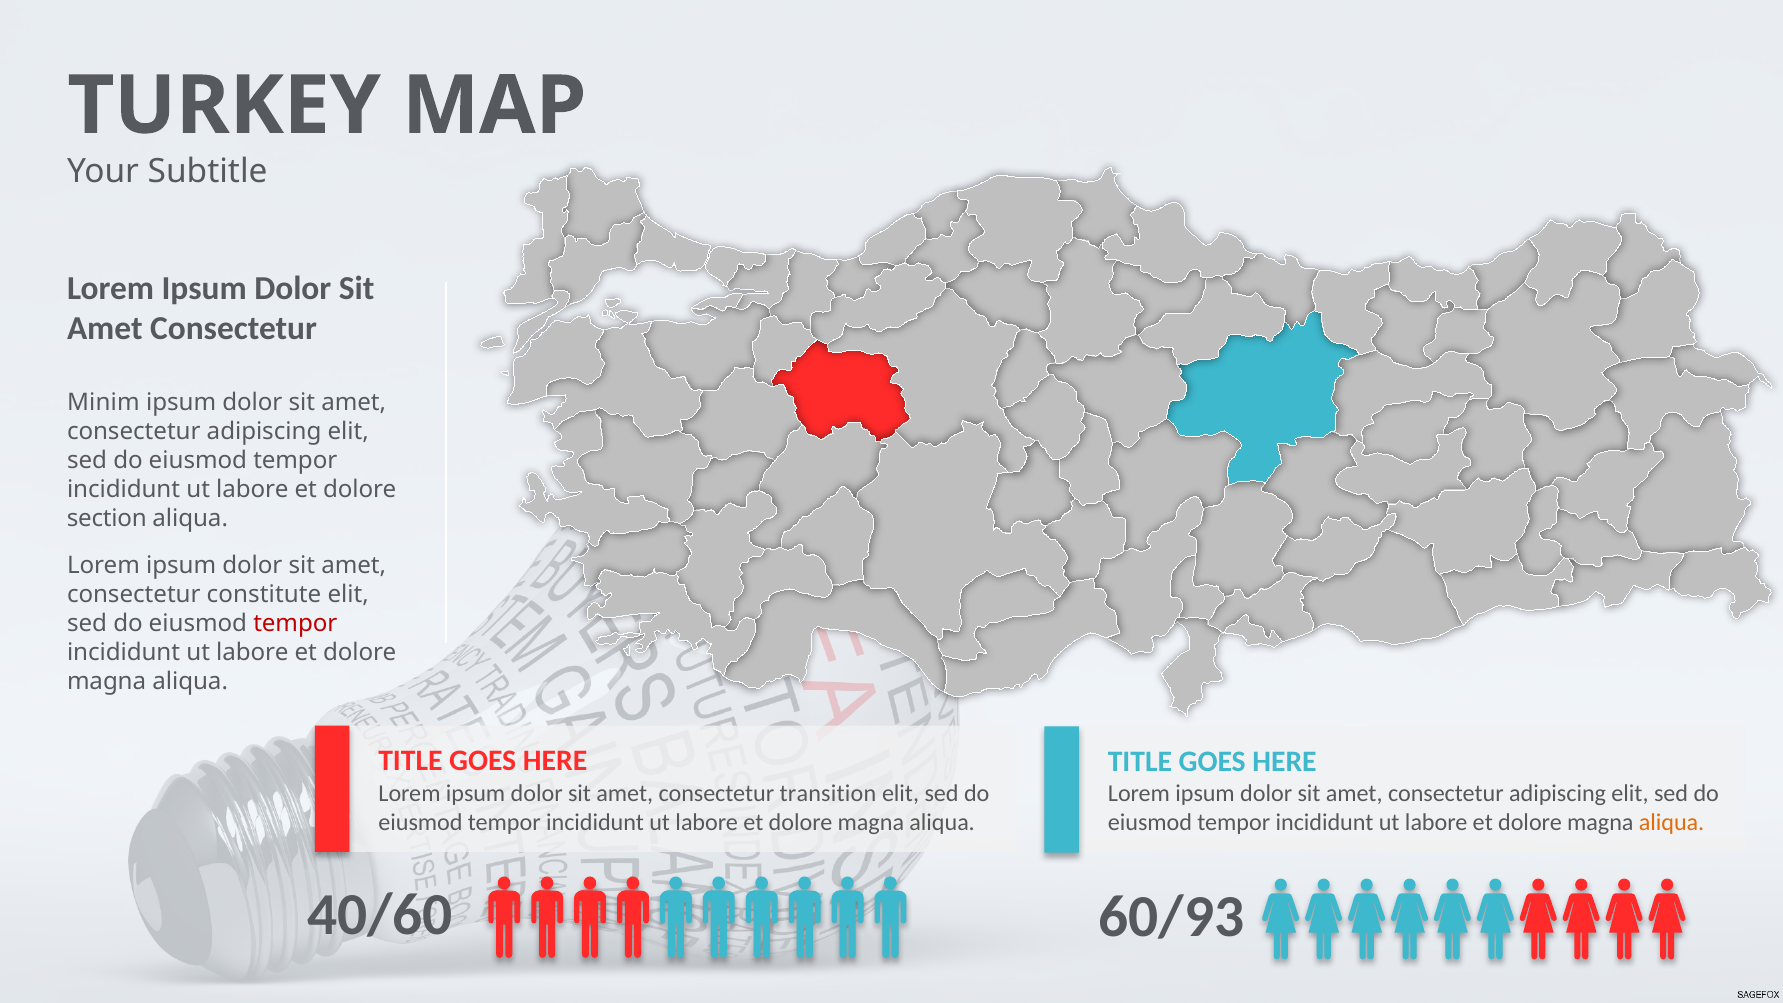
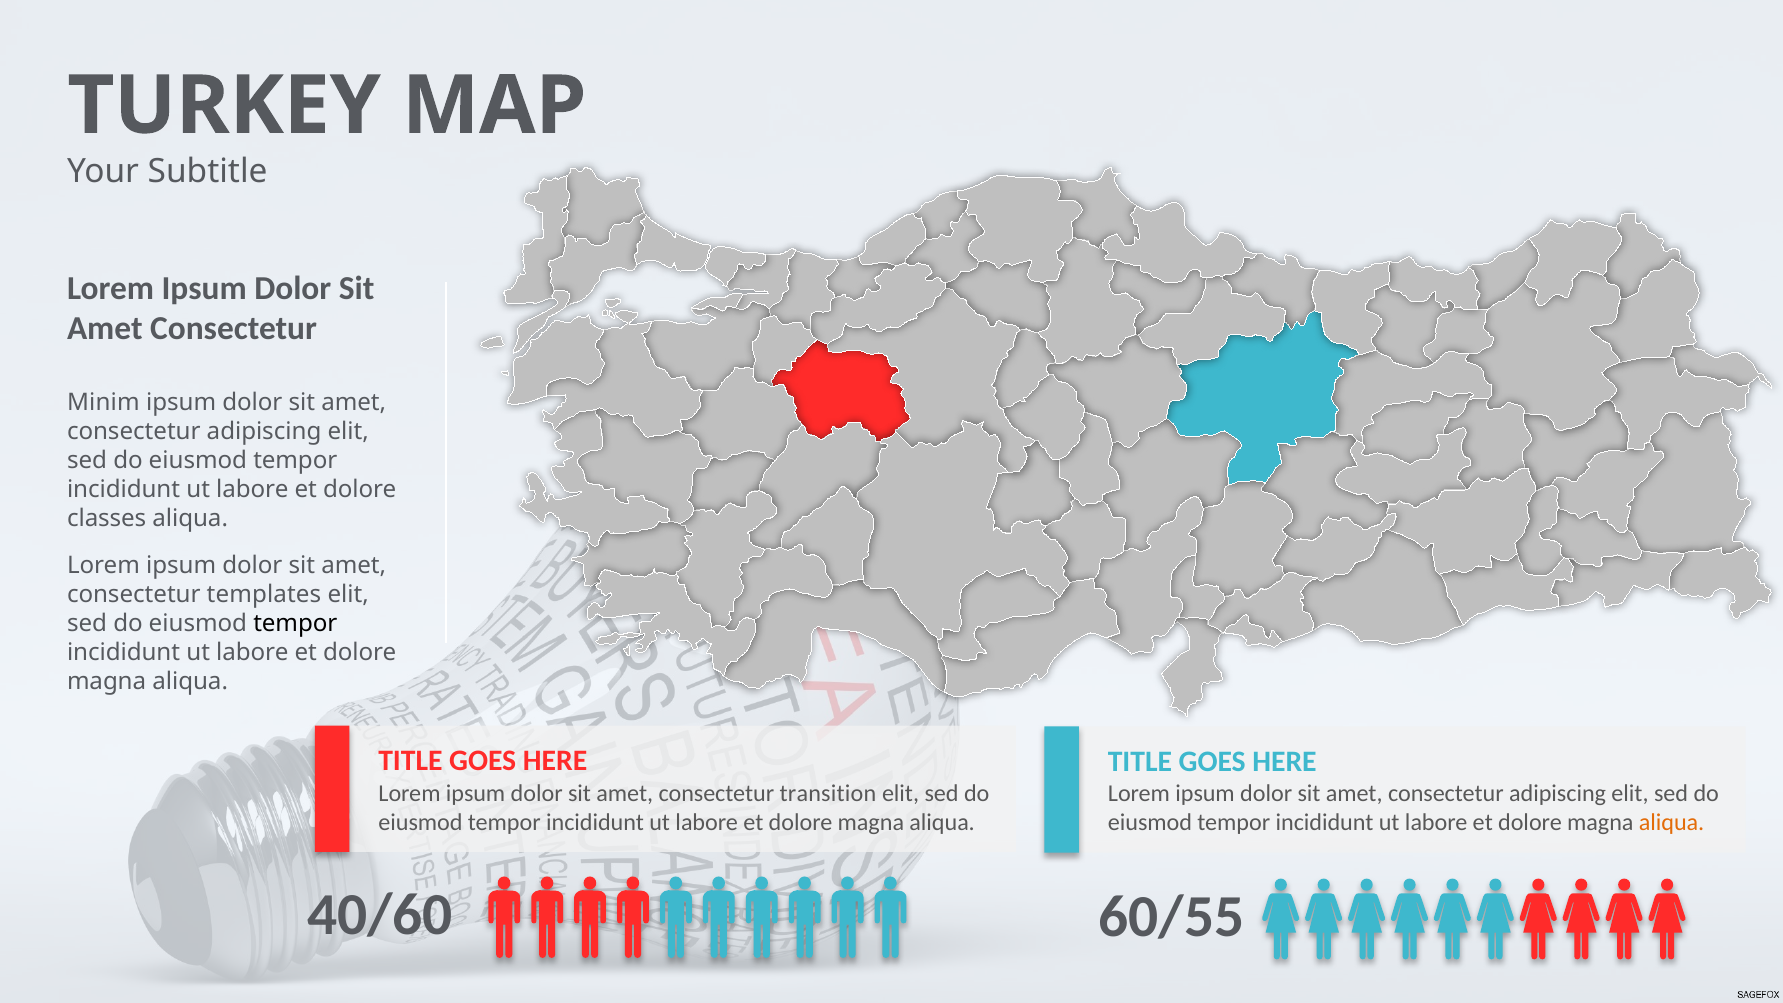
section: section -> classes
constitute: constitute -> templates
tempor at (295, 624) colour: red -> black
60/93: 60/93 -> 60/55
